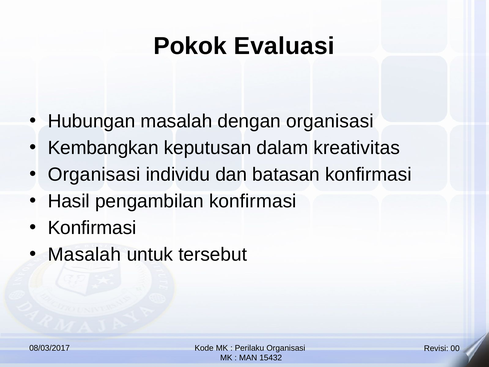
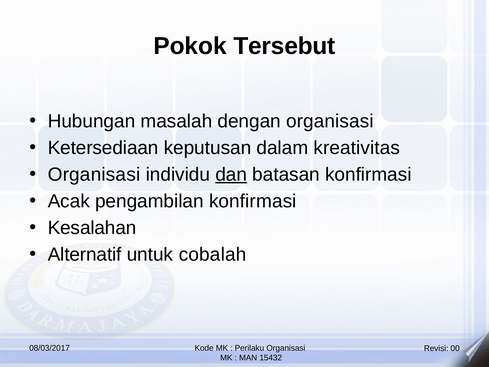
Evaluasi: Evaluasi -> Tersebut
Kembangkan: Kembangkan -> Ketersediaan
dan underline: none -> present
Hasil: Hasil -> Acak
Konfirmasi at (92, 228): Konfirmasi -> Kesalahan
Masalah at (84, 254): Masalah -> Alternatif
tersebut: tersebut -> cobalah
